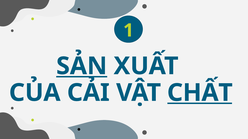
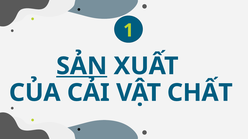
CHẤT underline: present -> none
